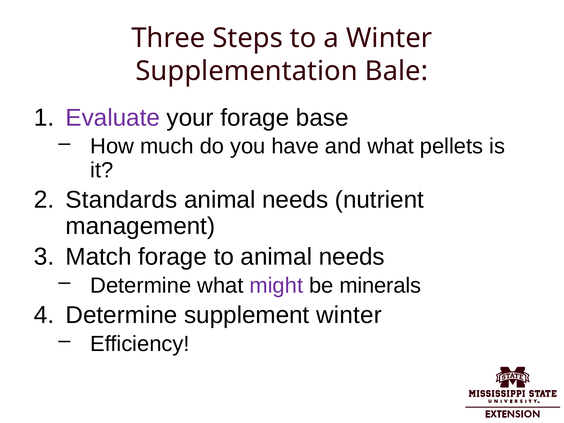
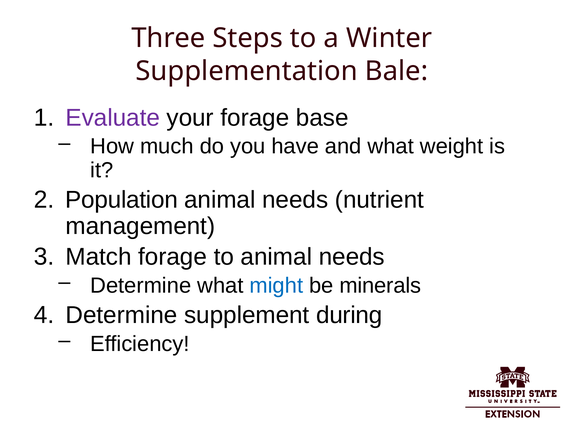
pellets: pellets -> weight
Standards: Standards -> Population
might colour: purple -> blue
supplement winter: winter -> during
